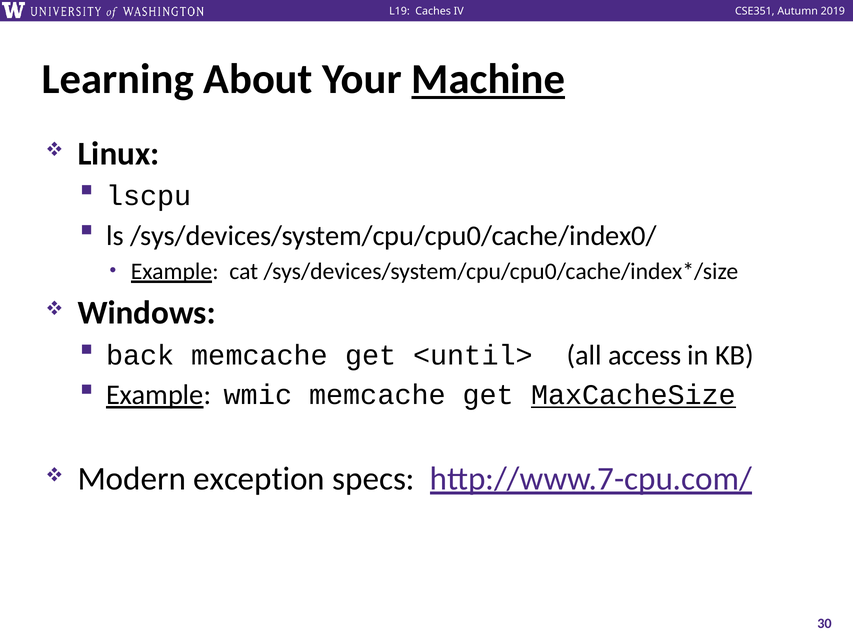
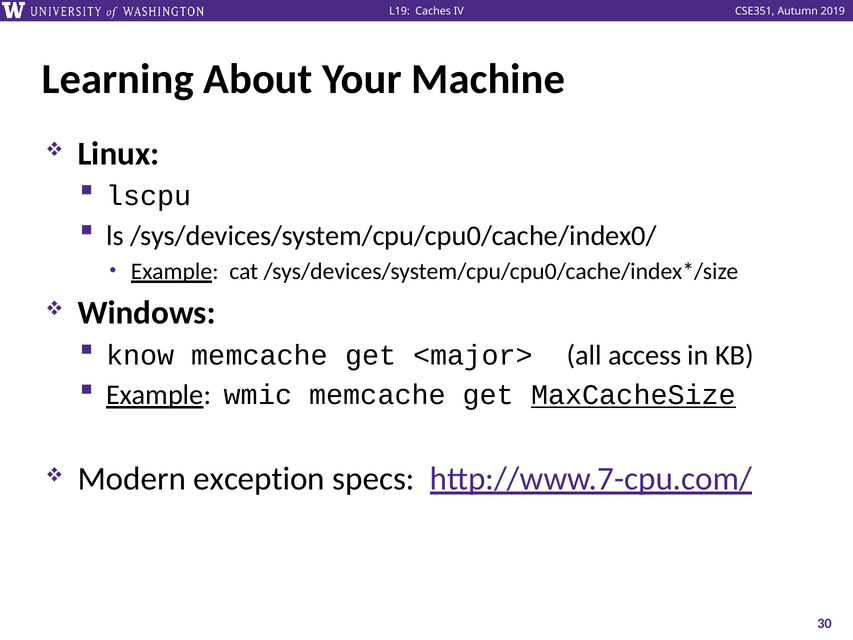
Machine underline: present -> none
back: back -> know
<until>: <until> -> <major>
